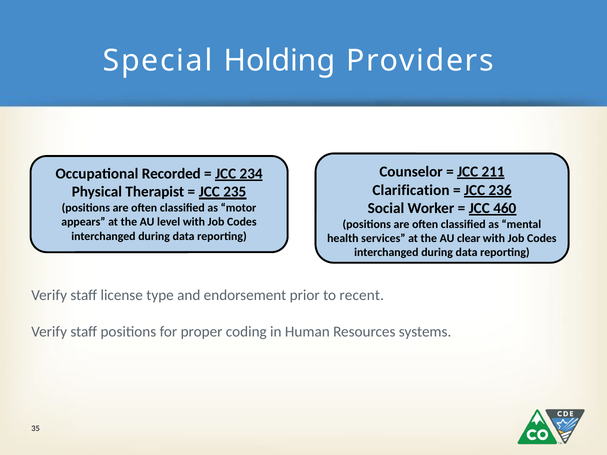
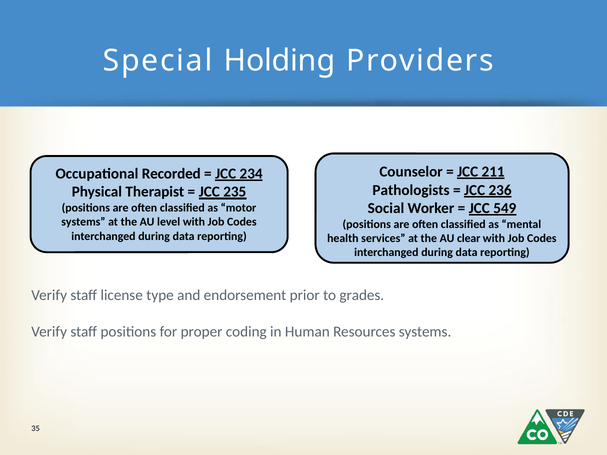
Clarification: Clarification -> Pathologists
460: 460 -> 549
appears at (83, 222): appears -> systems
recent: recent -> grades
